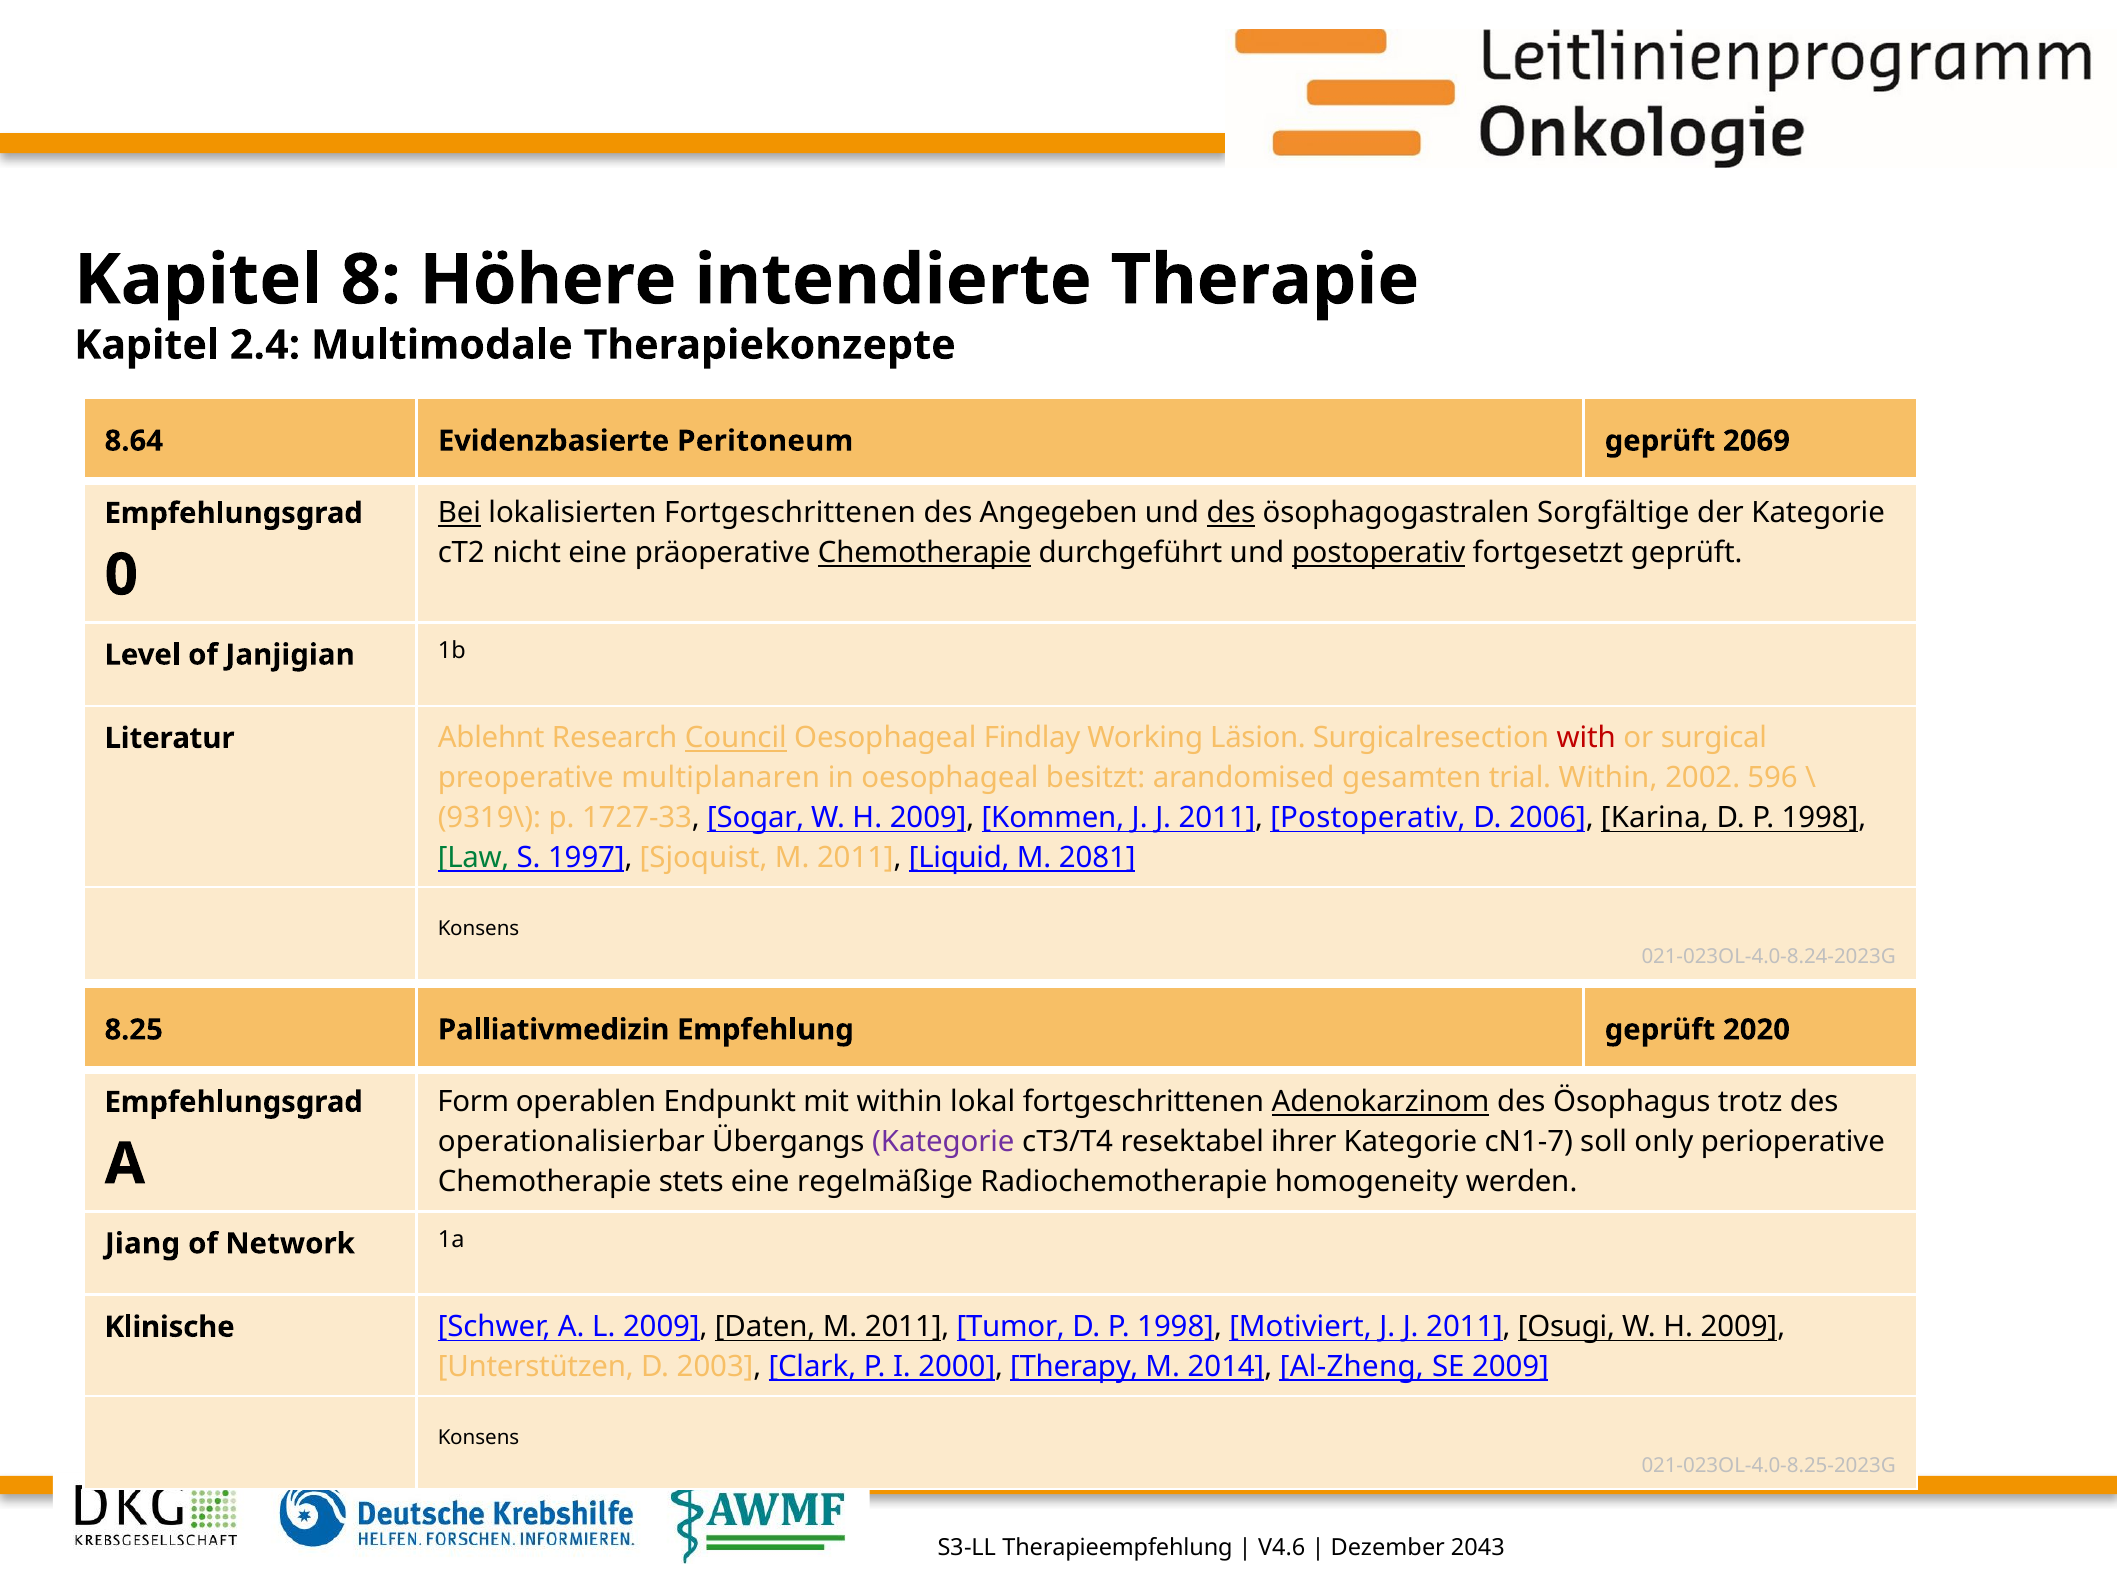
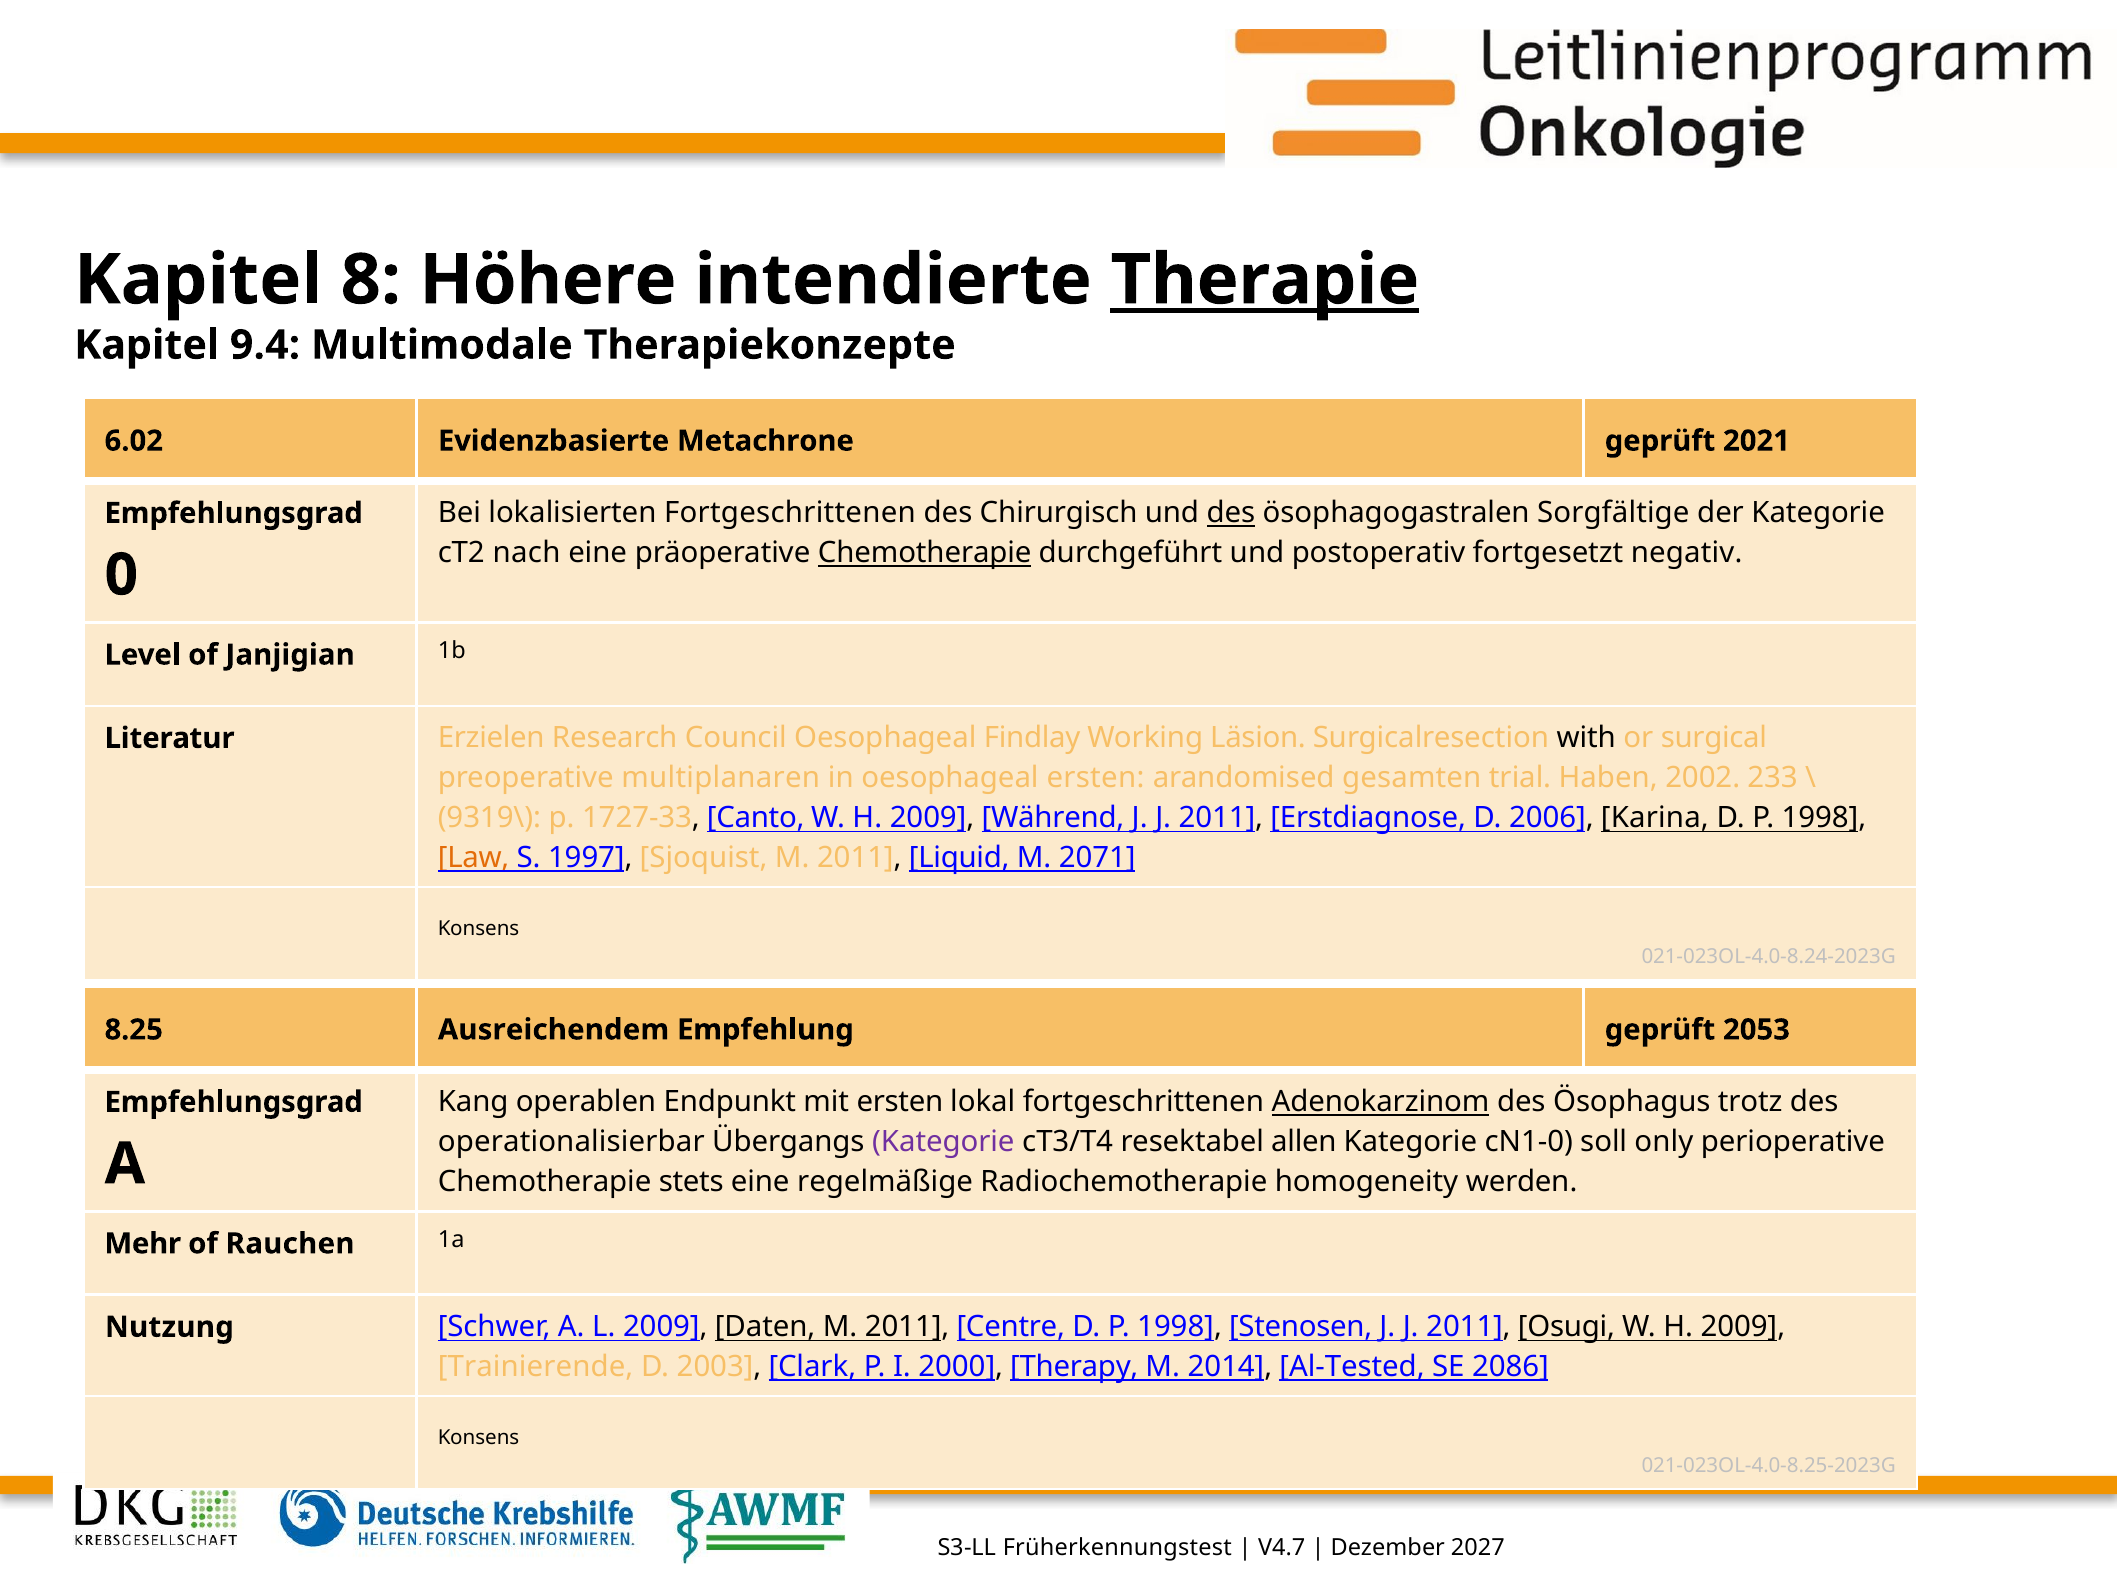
Therapie underline: none -> present
2.4: 2.4 -> 9.4
8.64: 8.64 -> 6.02
Peritoneum: Peritoneum -> Metachrone
2069: 2069 -> 2021
Bei underline: present -> none
Angegeben: Angegeben -> Chirurgisch
nicht: nicht -> nach
postoperativ at (1378, 553) underline: present -> none
fortgesetzt geprüft: geprüft -> negativ
Ablehnt: Ablehnt -> Erzielen
Council underline: present -> none
with colour: red -> black
oesophageal besitzt: besitzt -> ersten
trial Within: Within -> Haben
596: 596 -> 233
Sogar: Sogar -> Canto
Kommen: Kommen -> Während
2011 Postoperativ: Postoperativ -> Erstdiagnose
Law colour: green -> orange
2081: 2081 -> 2071
Palliativmedizin: Palliativmedizin -> Ausreichendem
2020: 2020 -> 2053
Form: Form -> Kang
mit within: within -> ersten
ihrer: ihrer -> allen
cN1-7: cN1-7 -> cN1-0
Jiang: Jiang -> Mehr
Network: Network -> Rauchen
Klinische: Klinische -> Nutzung
Tumor: Tumor -> Centre
Motiviert: Motiviert -> Stenosen
Unterstützen: Unterstützen -> Trainierende
Al-Zheng: Al-Zheng -> Al-Tested
SE 2009: 2009 -> 2086
Therapieempfehlung: Therapieempfehlung -> Früherkennungstest
V4.6: V4.6 -> V4.7
2043: 2043 -> 2027
